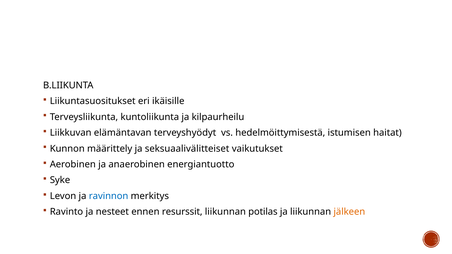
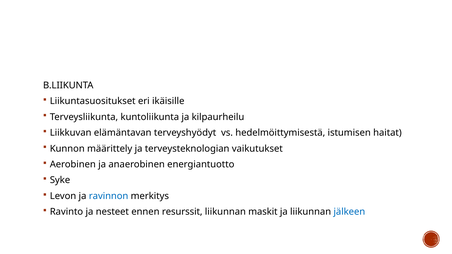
seksuaalivälitteiset: seksuaalivälitteiset -> terveysteknologian
potilas: potilas -> maskit
jälkeen colour: orange -> blue
